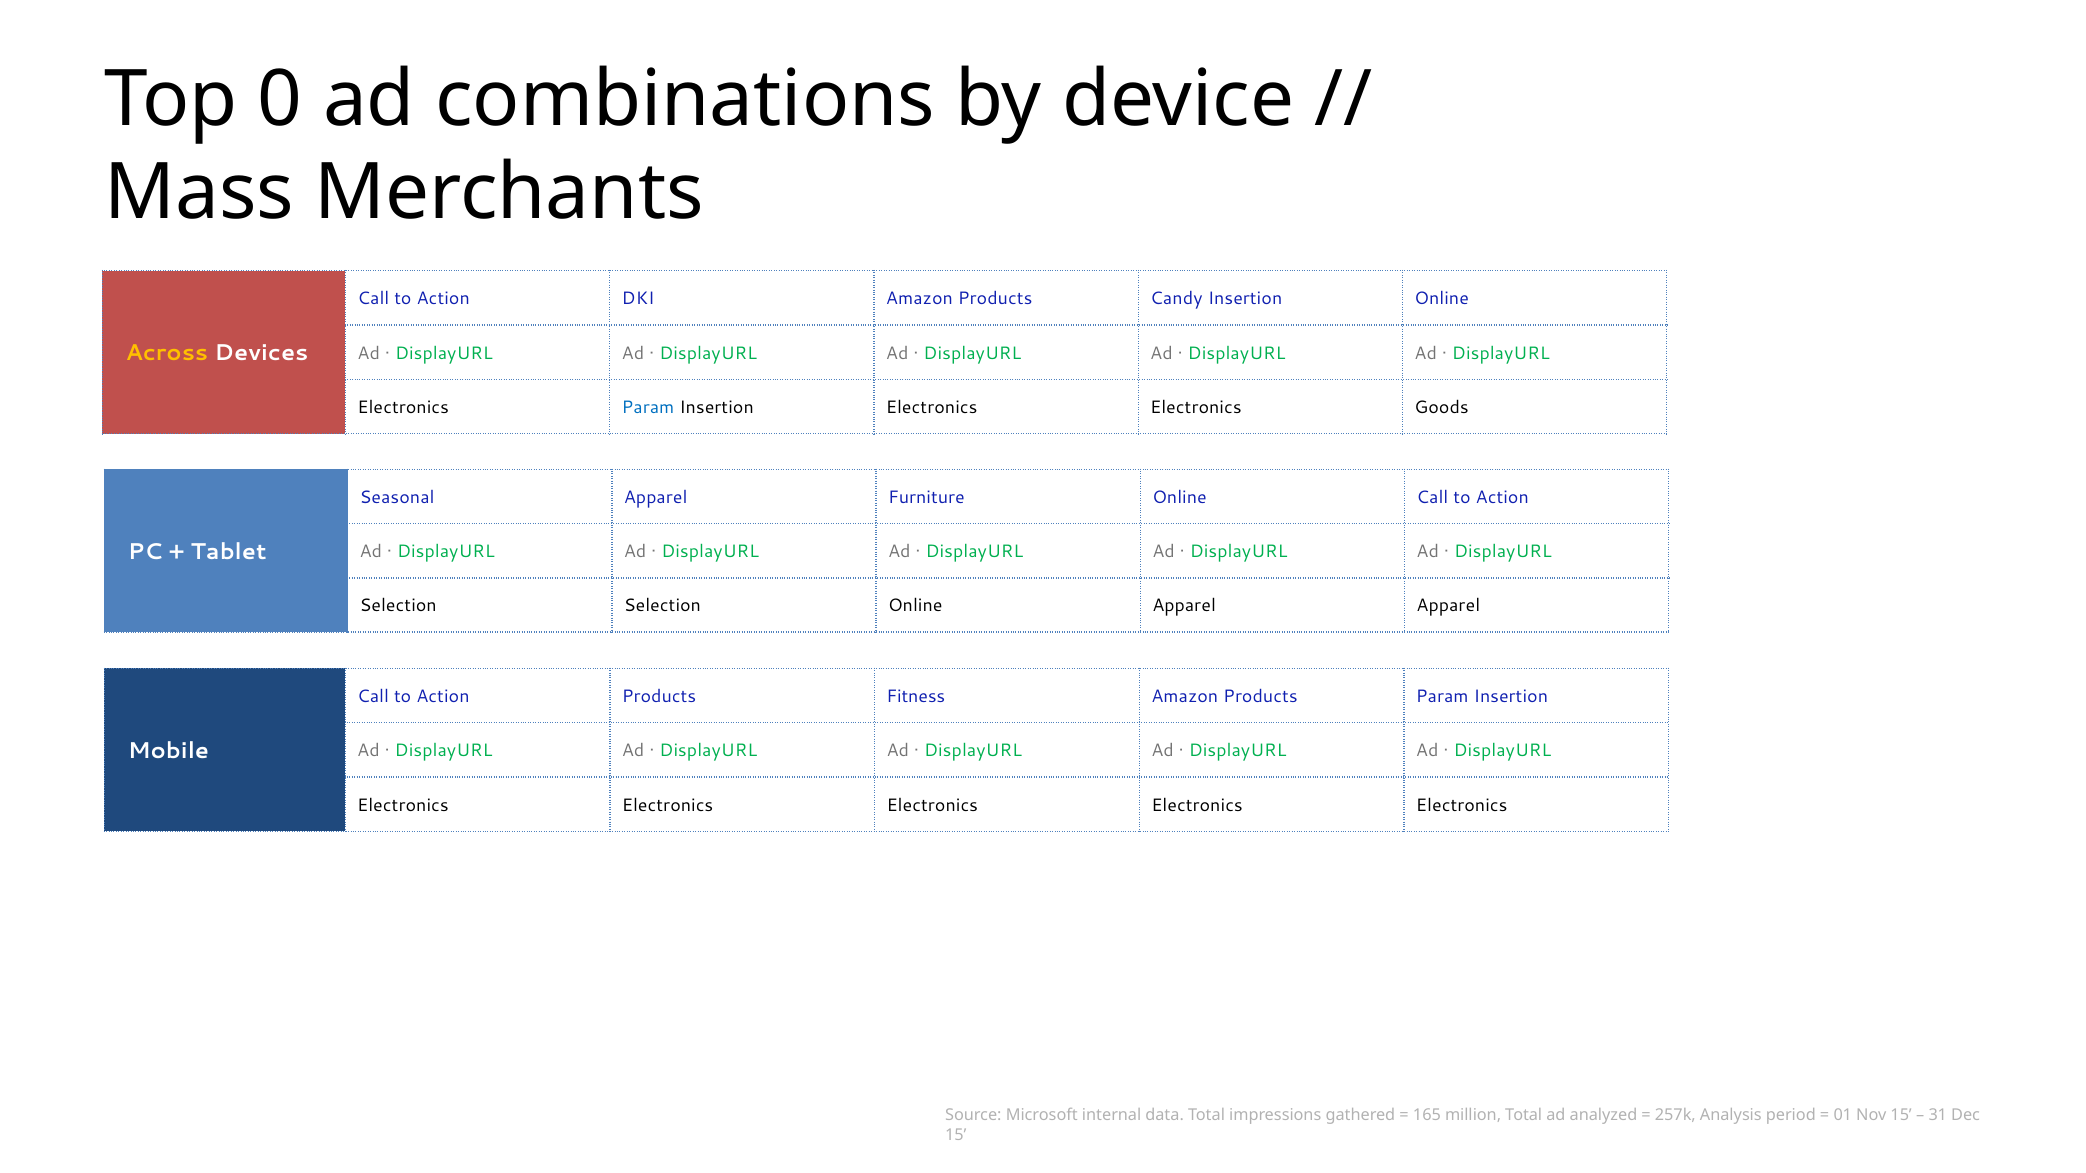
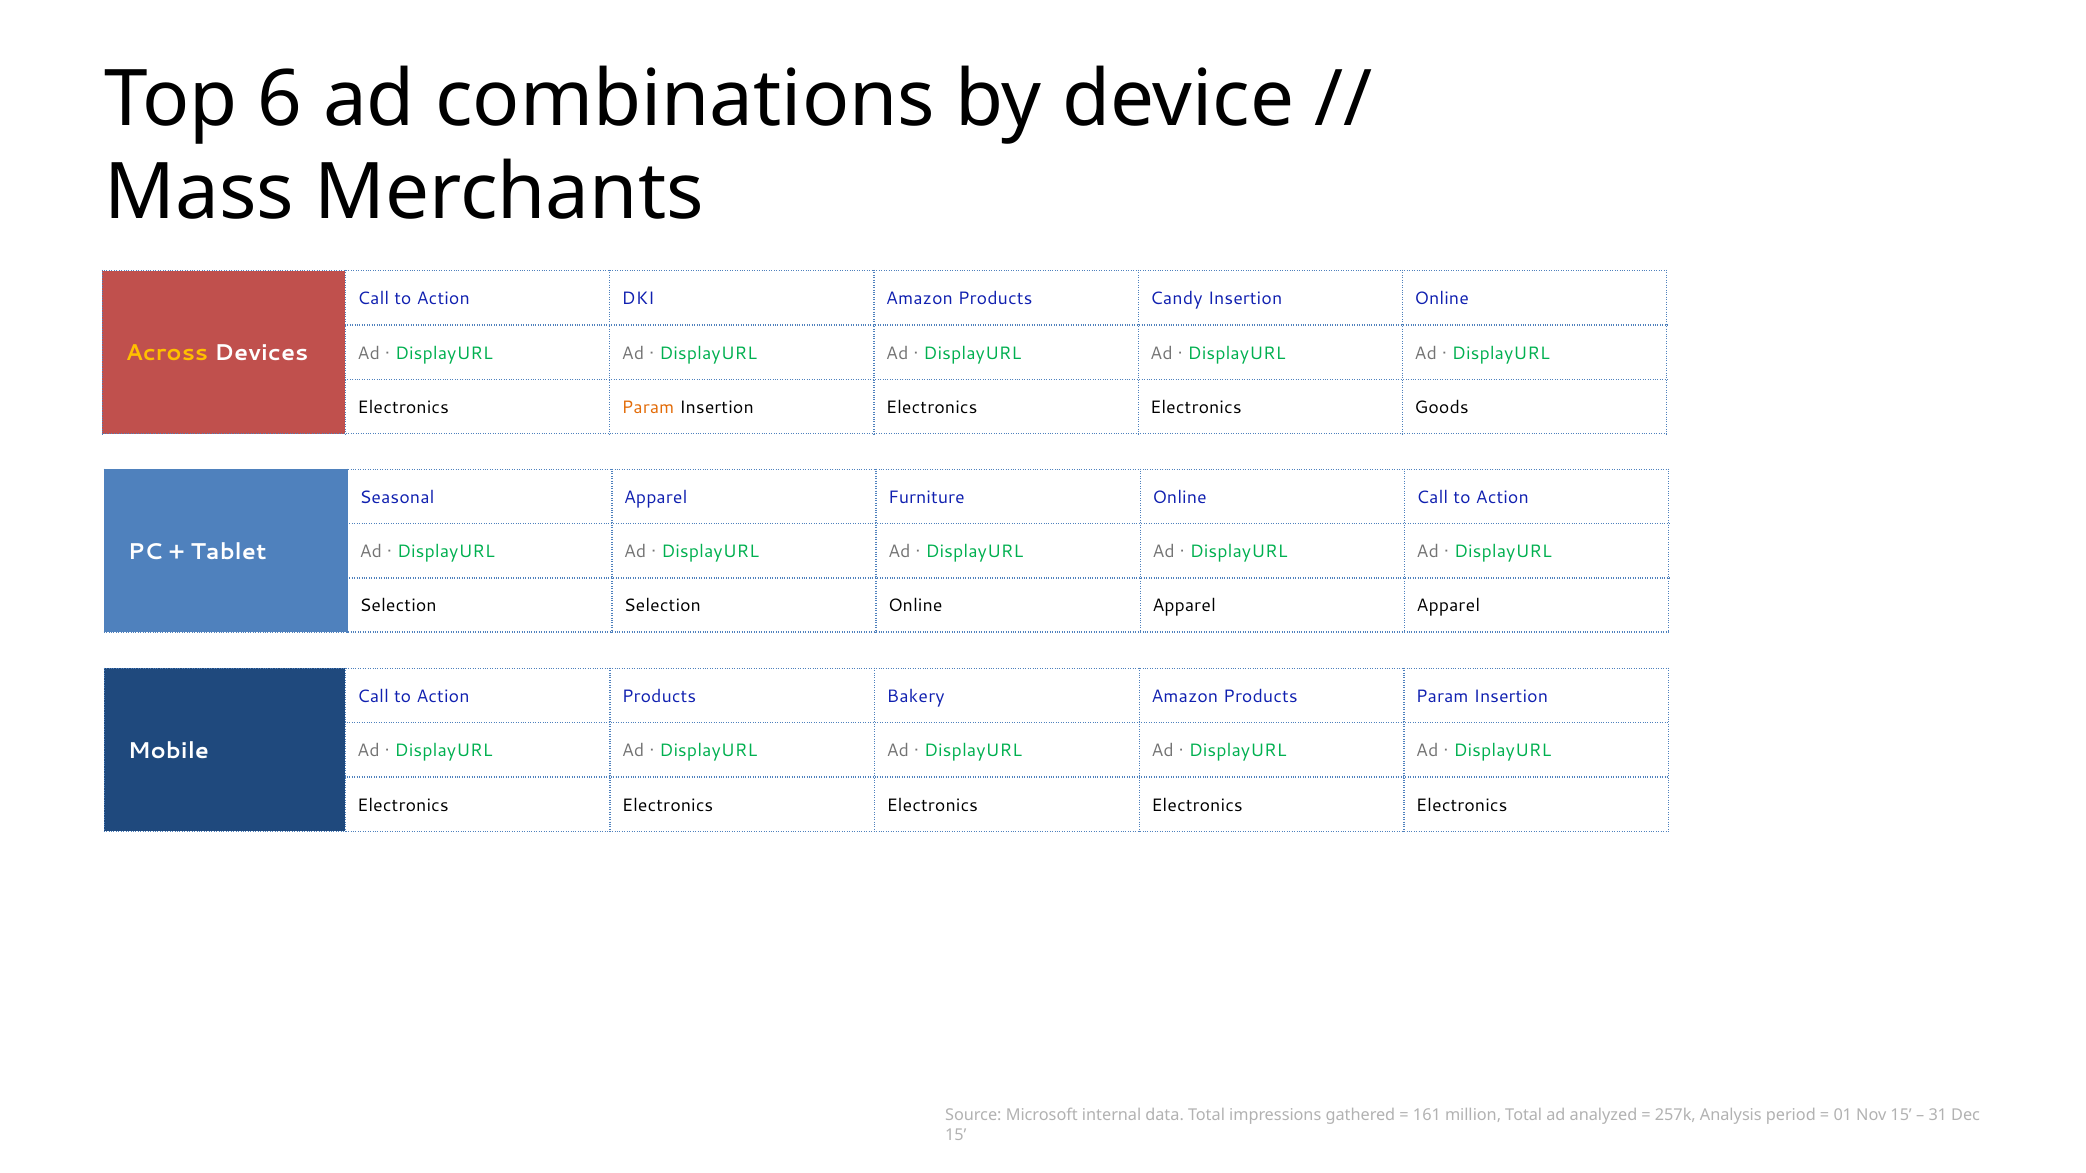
0: 0 -> 6
Param at (648, 408) colour: blue -> orange
Fitness: Fitness -> Bakery
165: 165 -> 161
